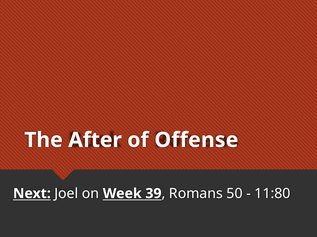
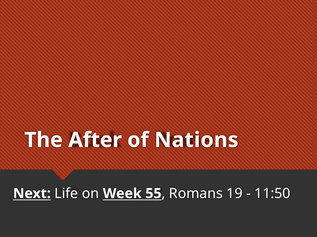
Offense: Offense -> Nations
Joel: Joel -> Life
39: 39 -> 55
50: 50 -> 19
11:80: 11:80 -> 11:50
